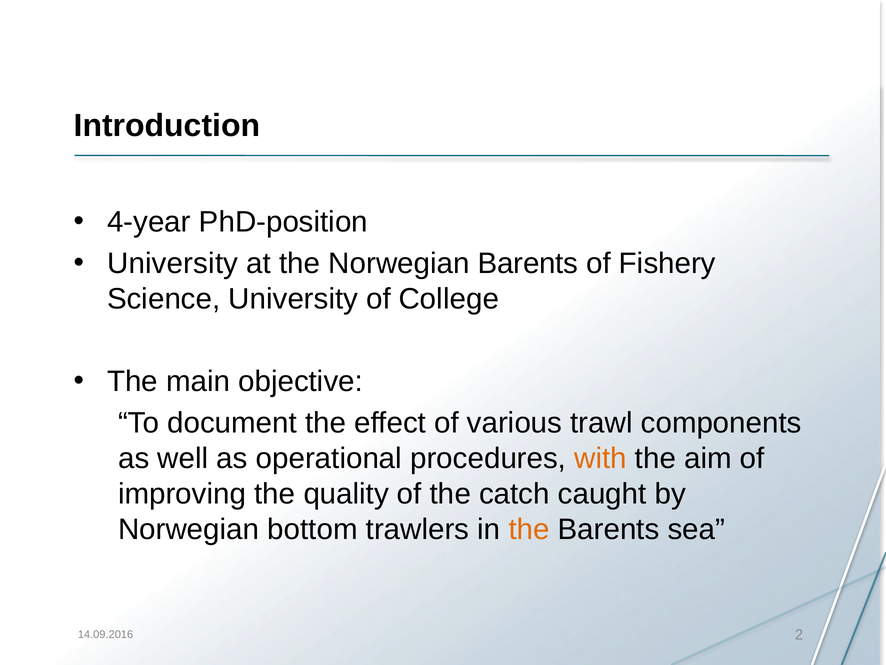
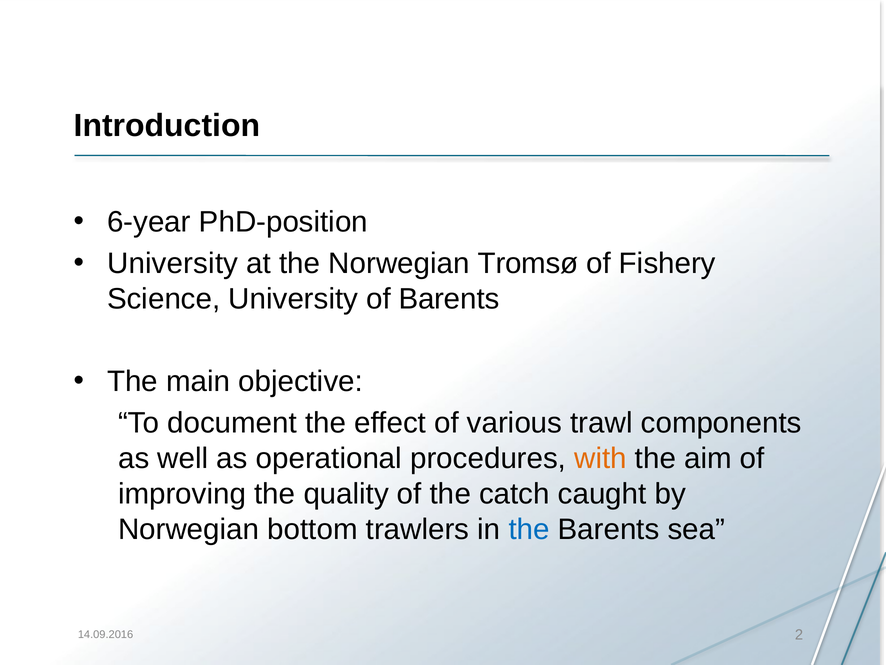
4-year: 4-year -> 6-year
Norwegian Barents: Barents -> Tromsø
of College: College -> Barents
the at (529, 529) colour: orange -> blue
